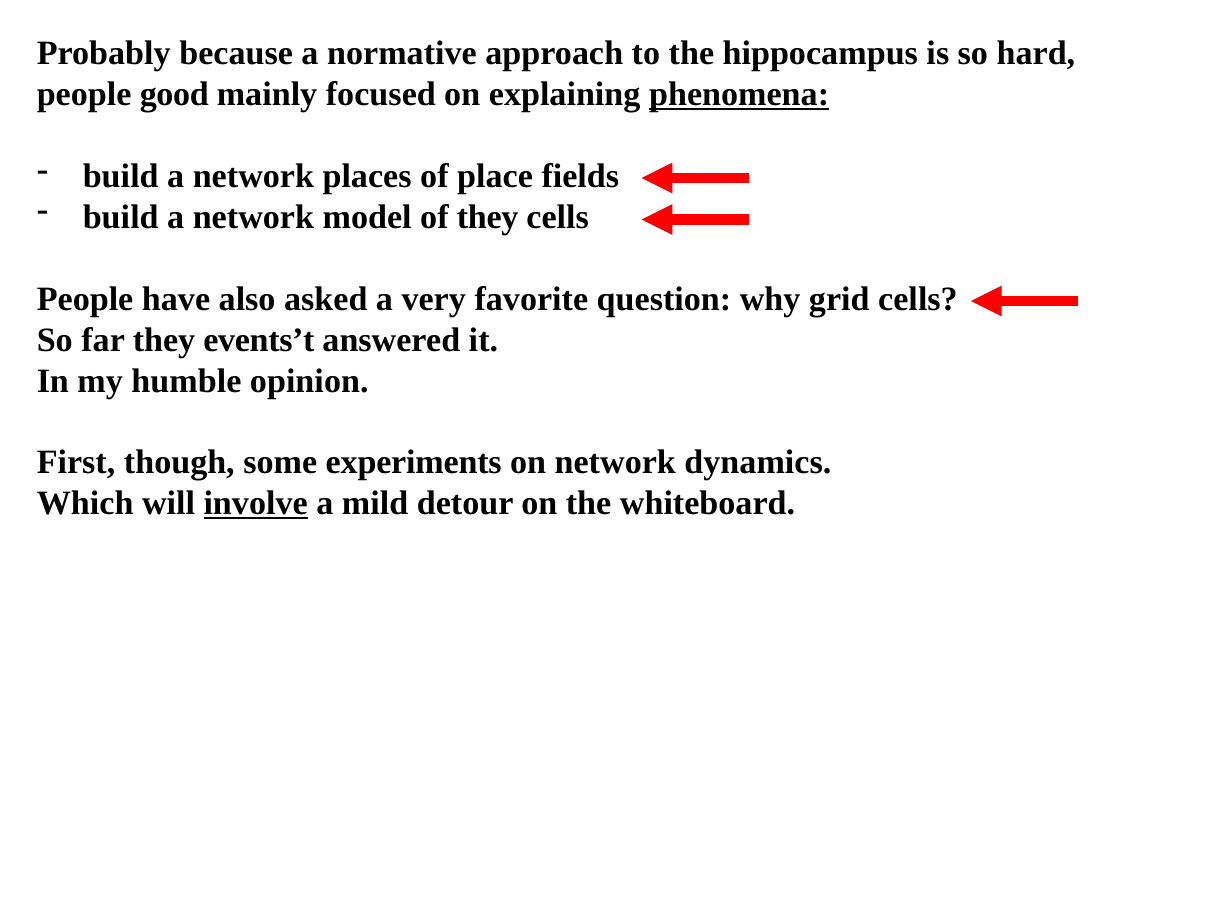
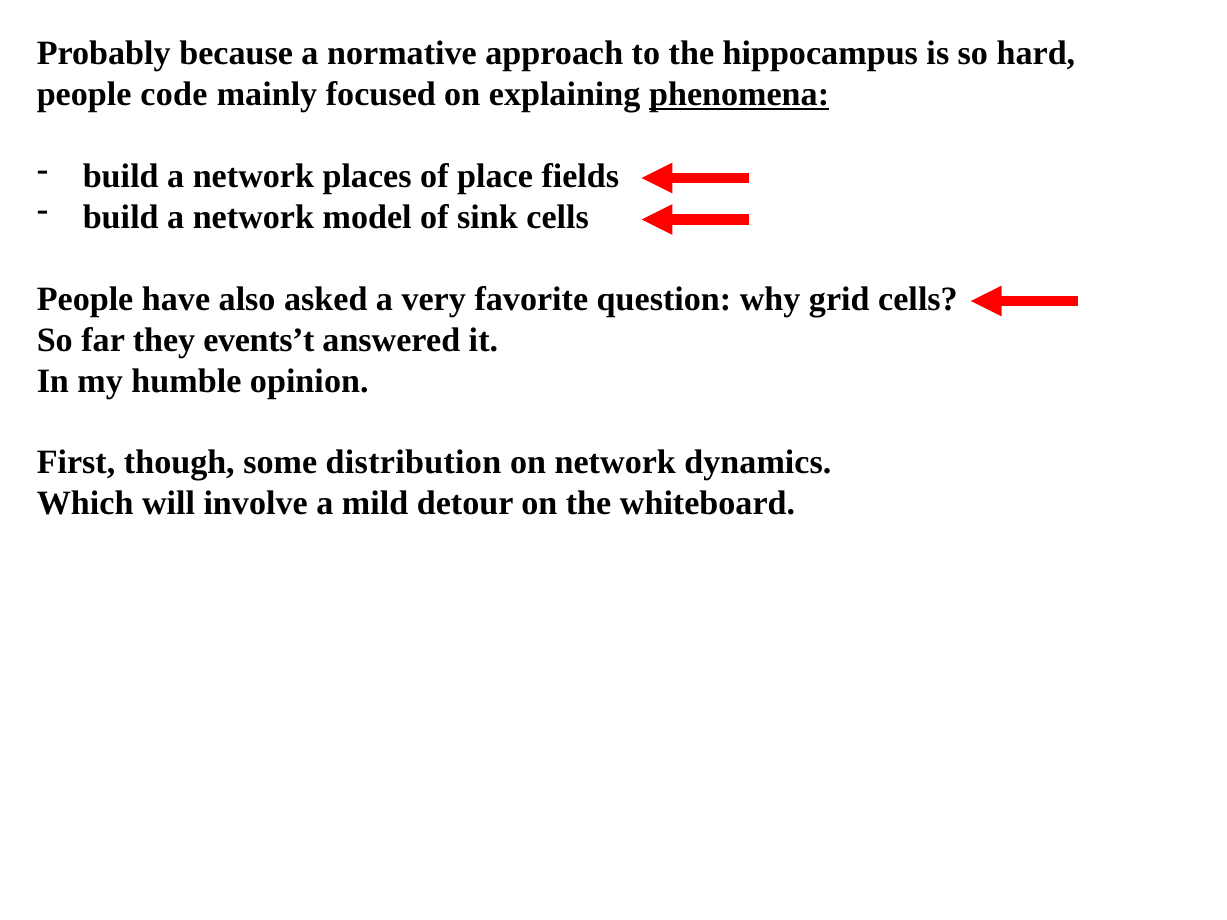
good: good -> code
of they: they -> sink
experiments: experiments -> distribution
involve underline: present -> none
